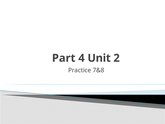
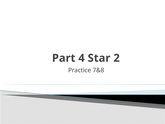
Unit: Unit -> Star
